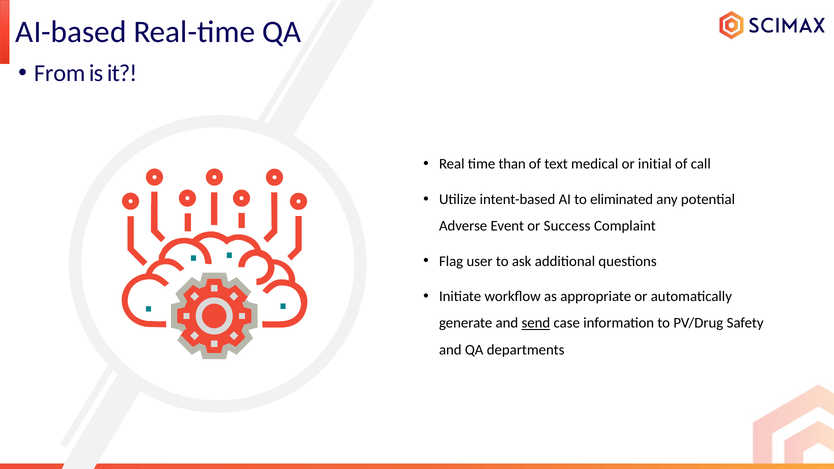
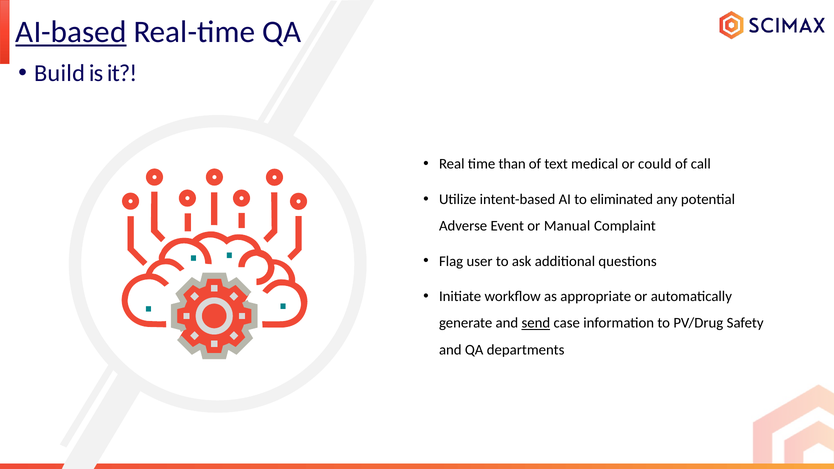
AI-based underline: none -> present
From: From -> Build
initial: initial -> could
Success: Success -> Manual
